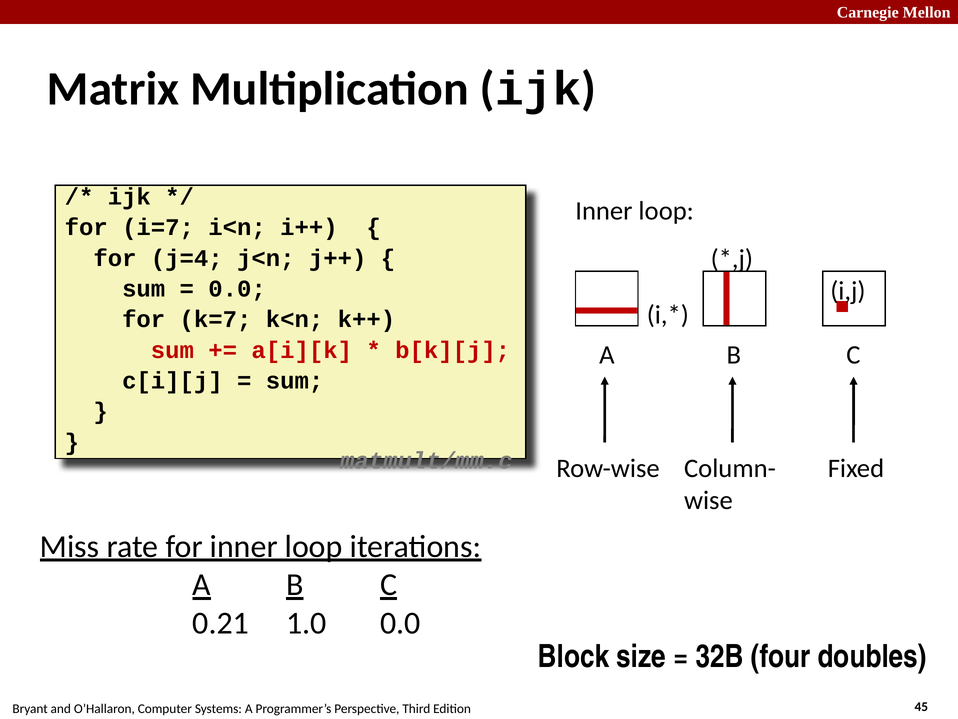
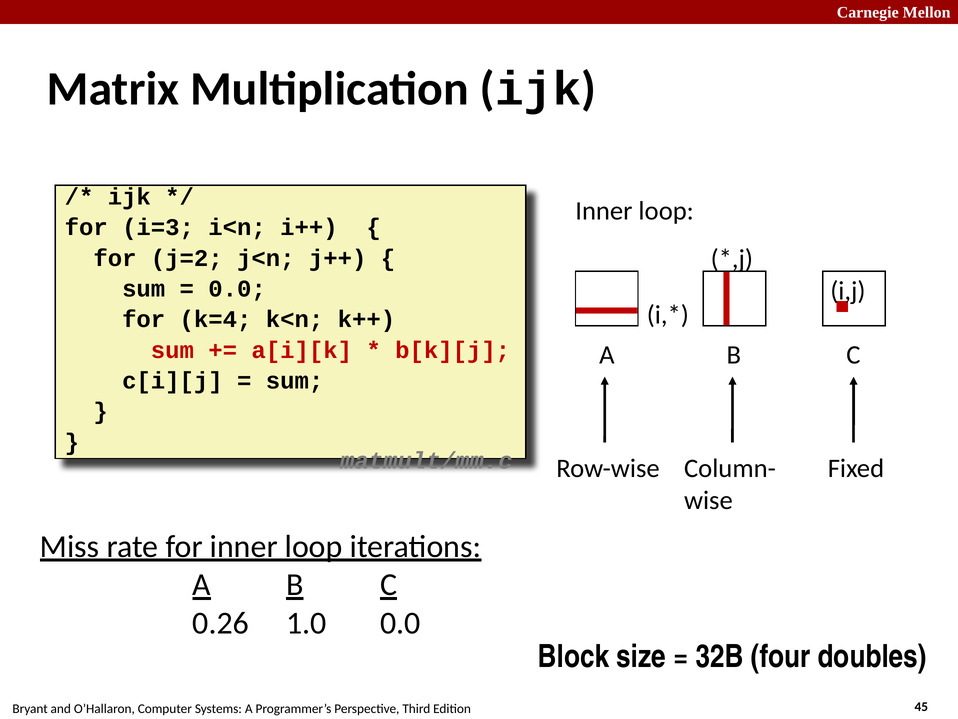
i=7: i=7 -> i=3
j=4: j=4 -> j=2
k=7: k=7 -> k=4
0.21: 0.21 -> 0.26
